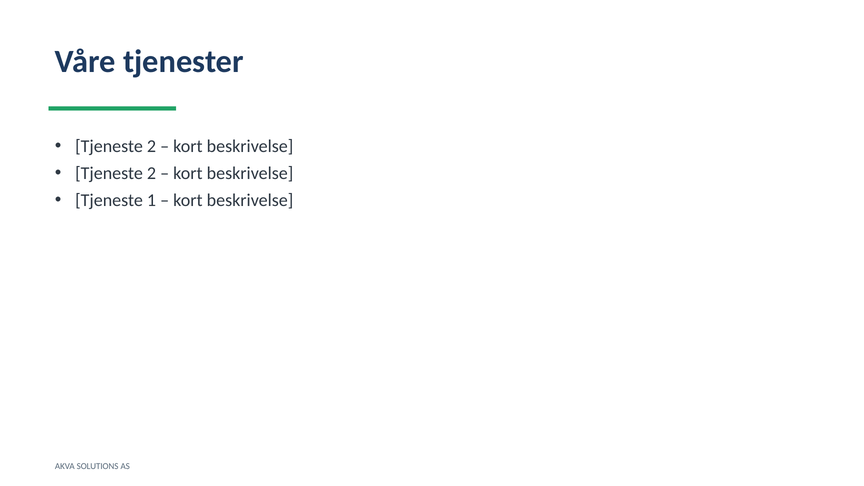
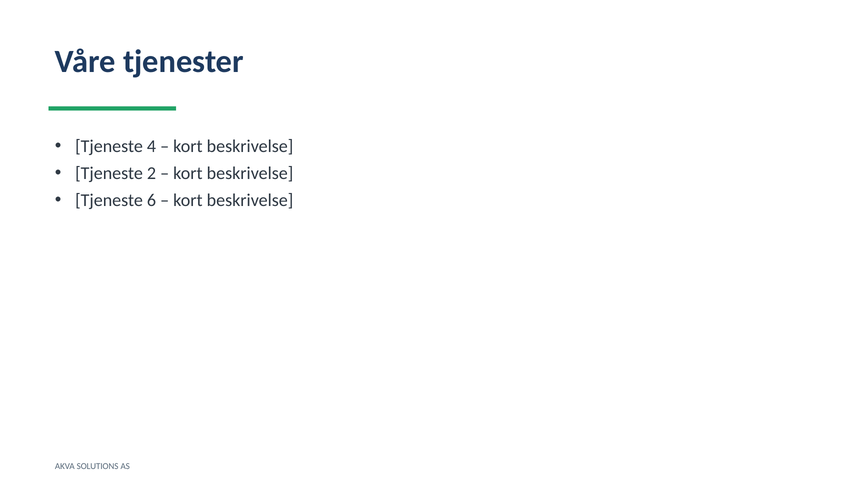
2 at (151, 146): 2 -> 4
1: 1 -> 6
